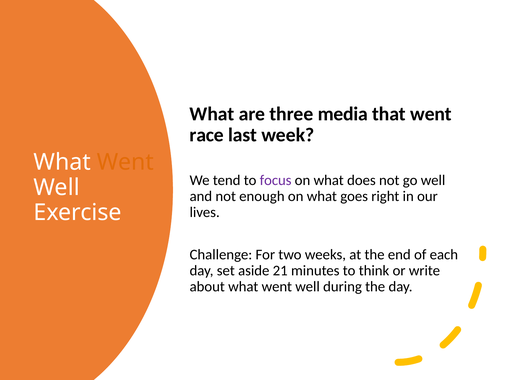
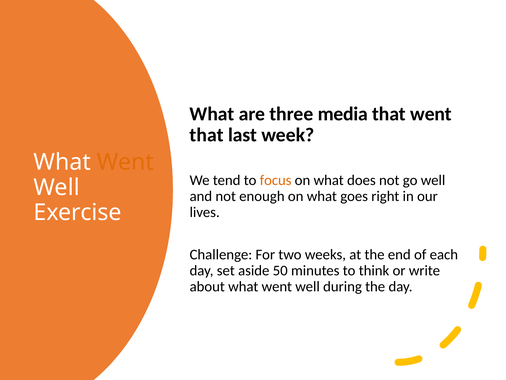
race at (207, 135): race -> that
focus colour: purple -> orange
21: 21 -> 50
